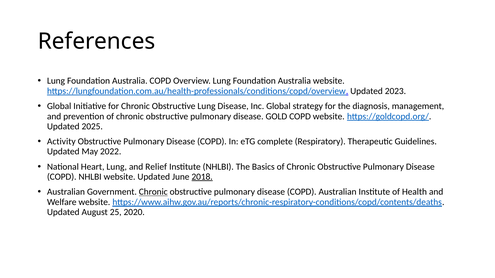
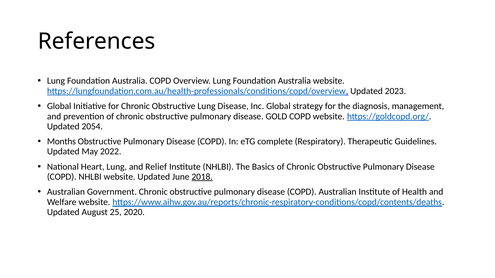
2025: 2025 -> 2054
Activity: Activity -> Months
Chronic at (153, 192) underline: present -> none
